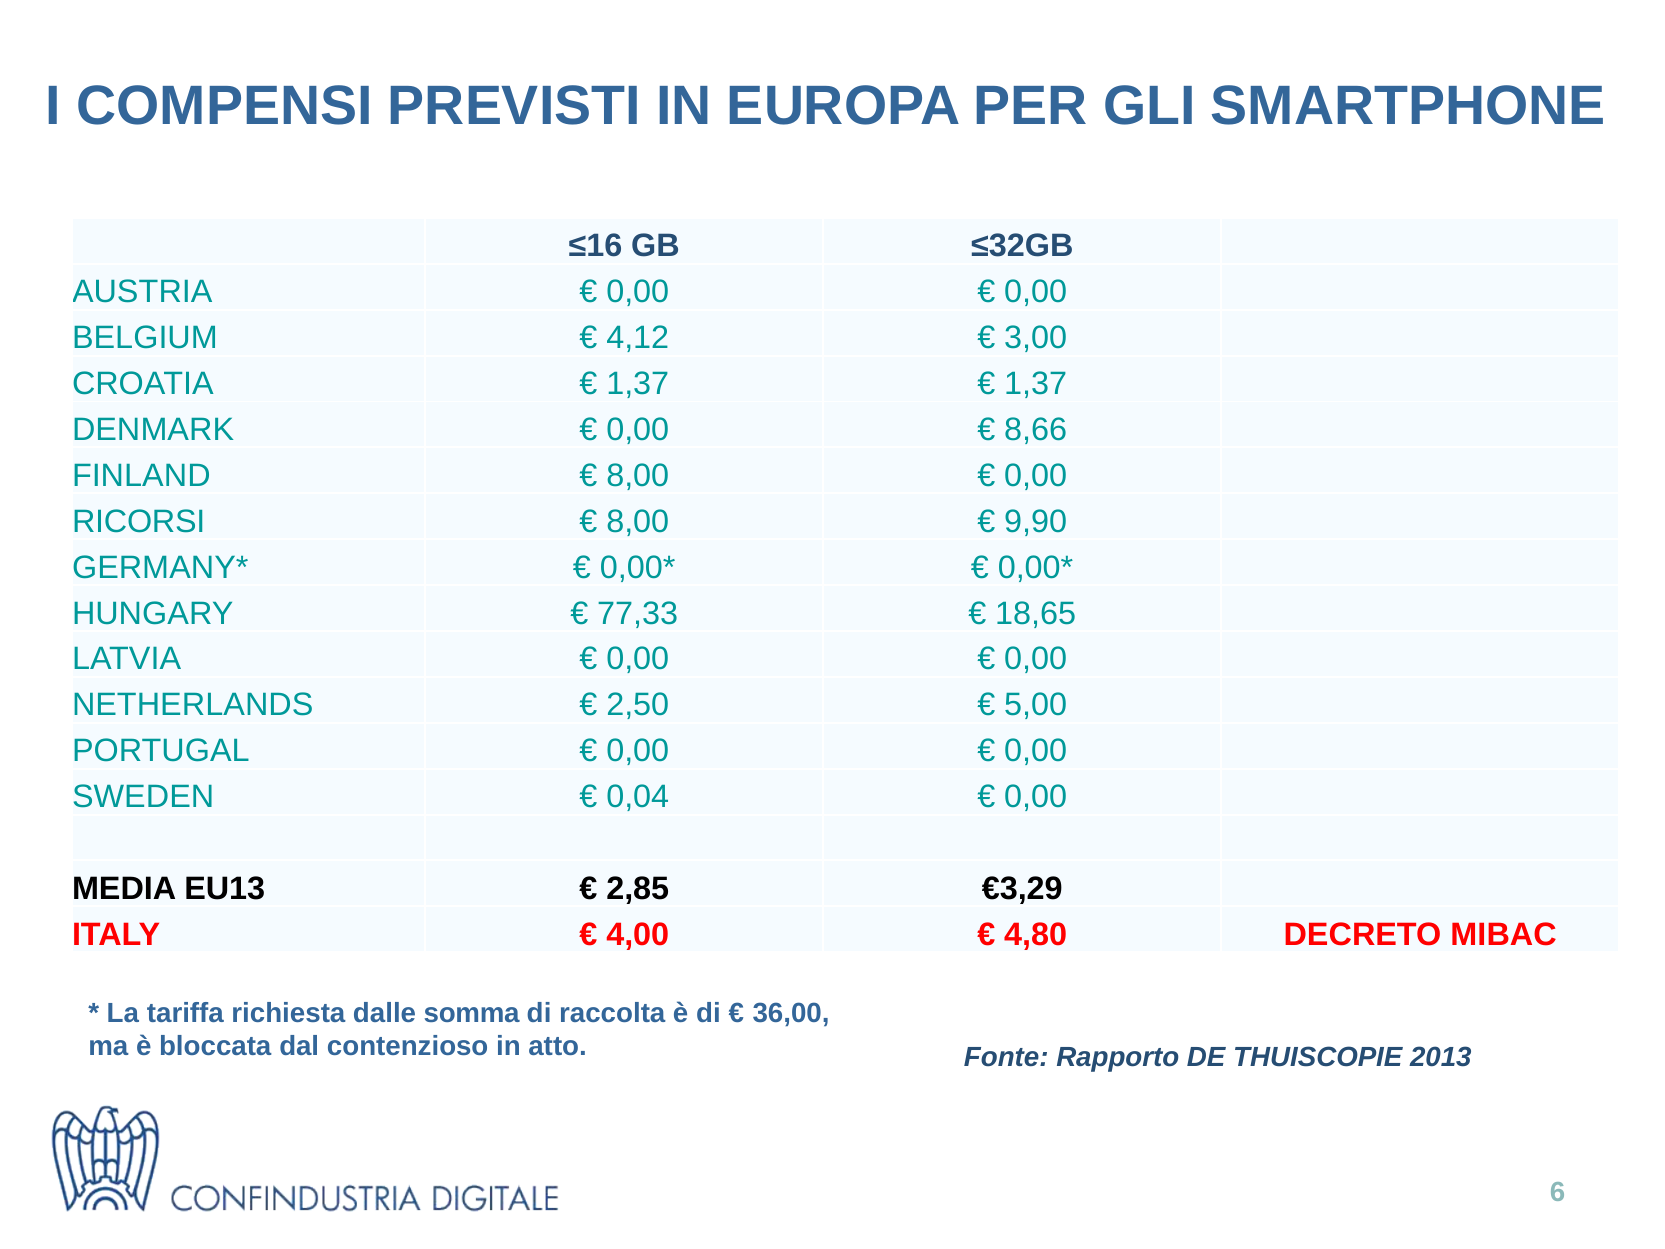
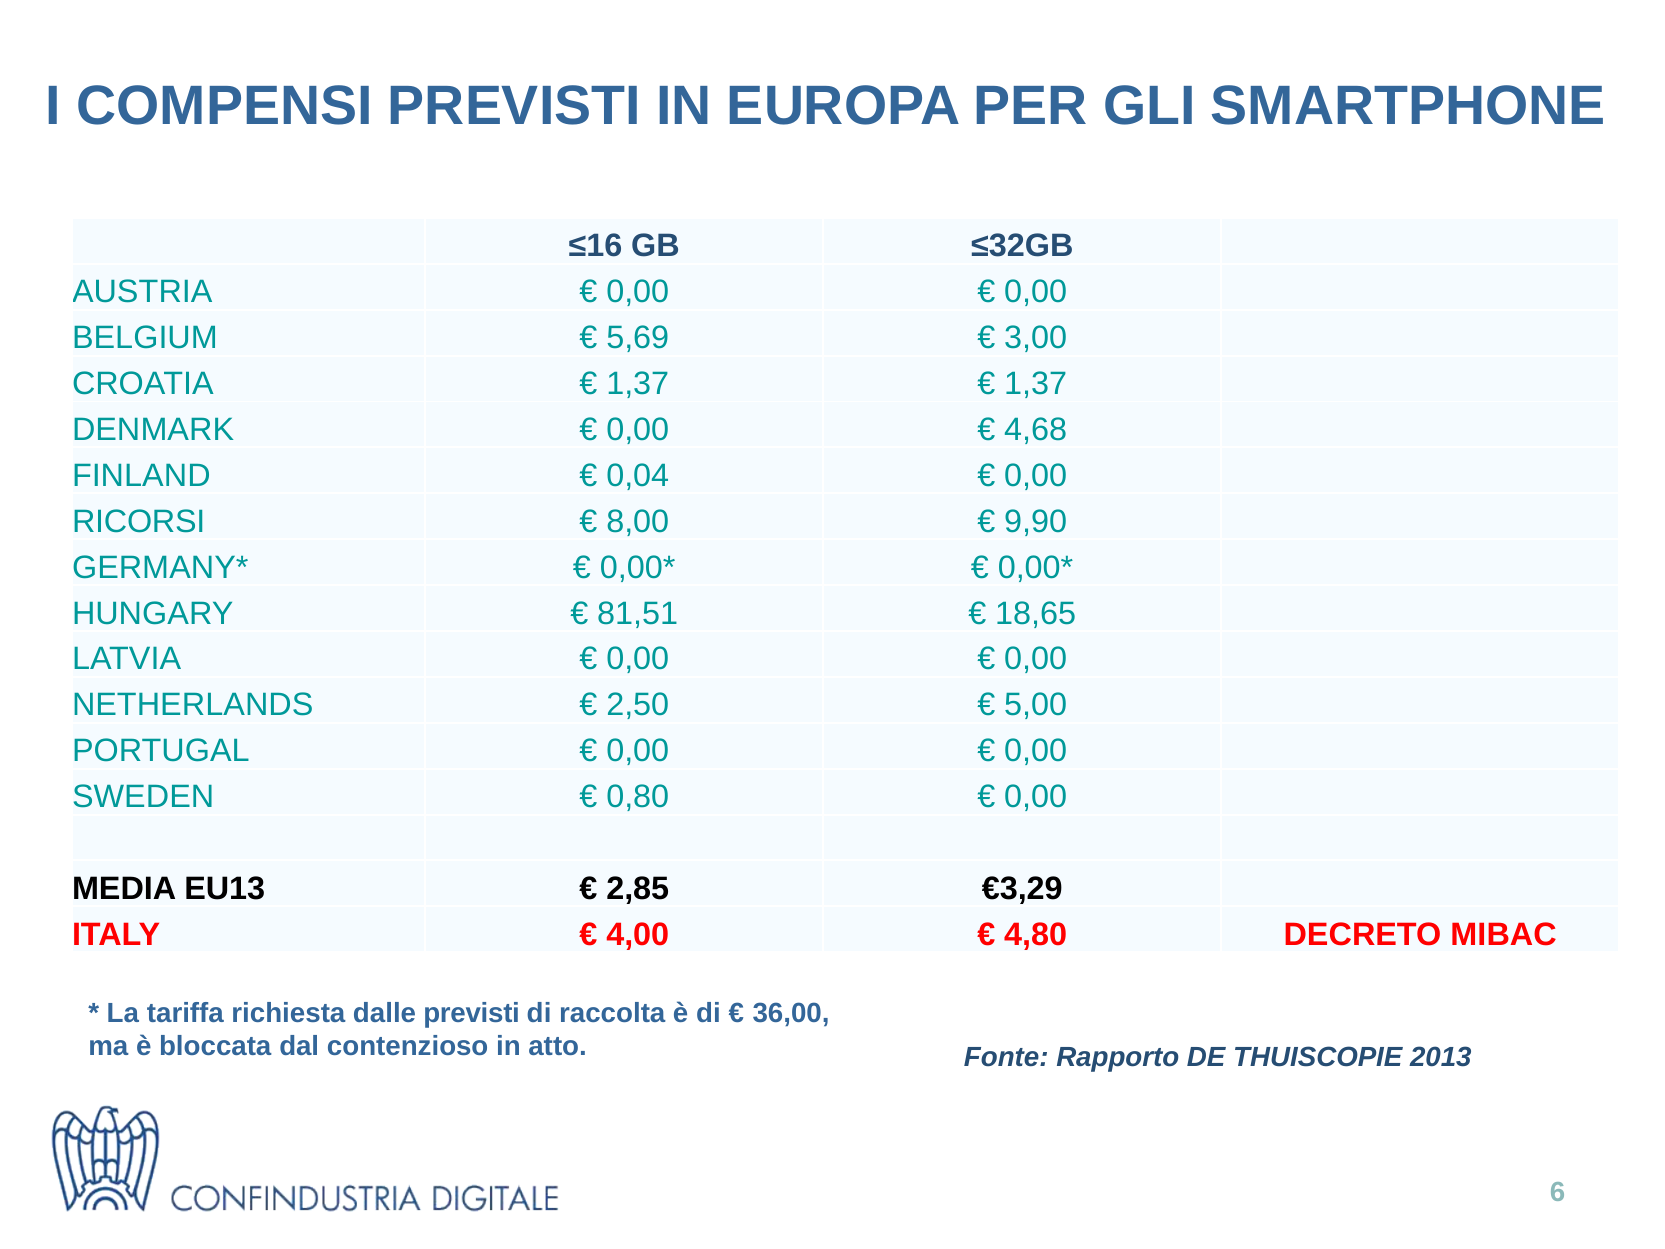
4,12: 4,12 -> 5,69
8,66: 8,66 -> 4,68
8,00 at (638, 476): 8,00 -> 0,04
77,33: 77,33 -> 81,51
0,04: 0,04 -> 0,80
dalle somma: somma -> previsti
